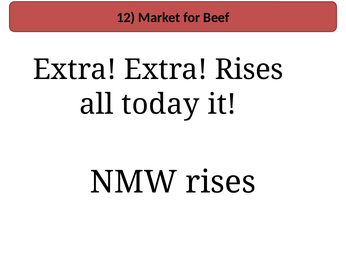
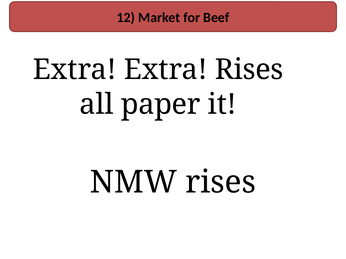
today: today -> paper
